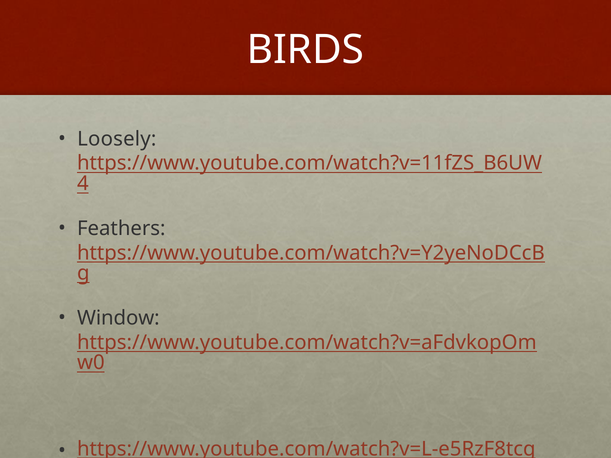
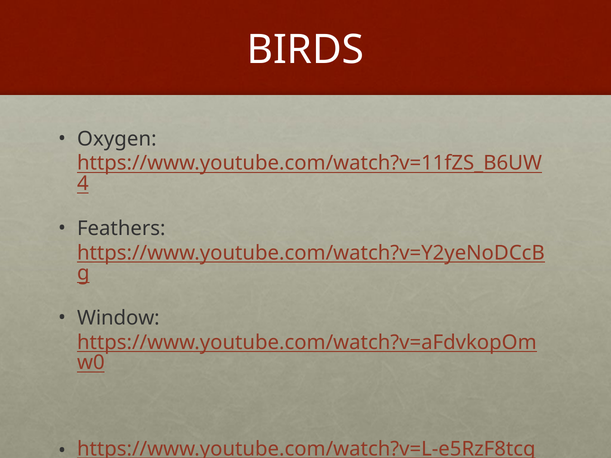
Loosely: Loosely -> Oxygen
